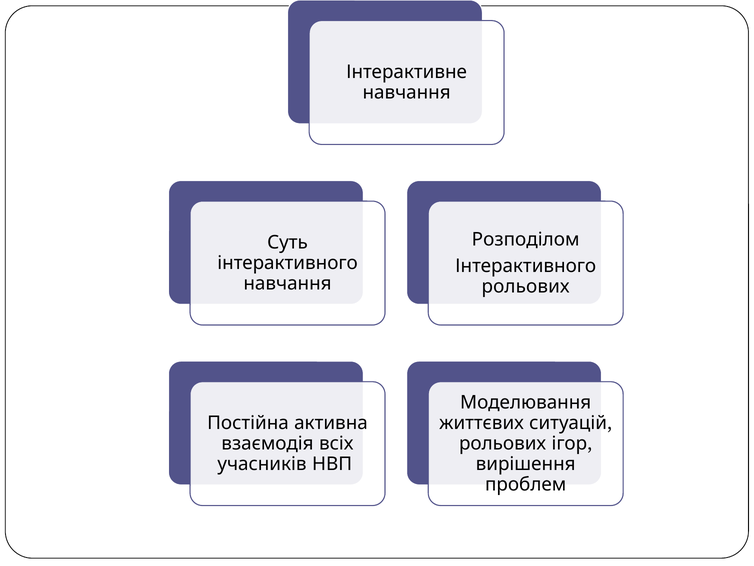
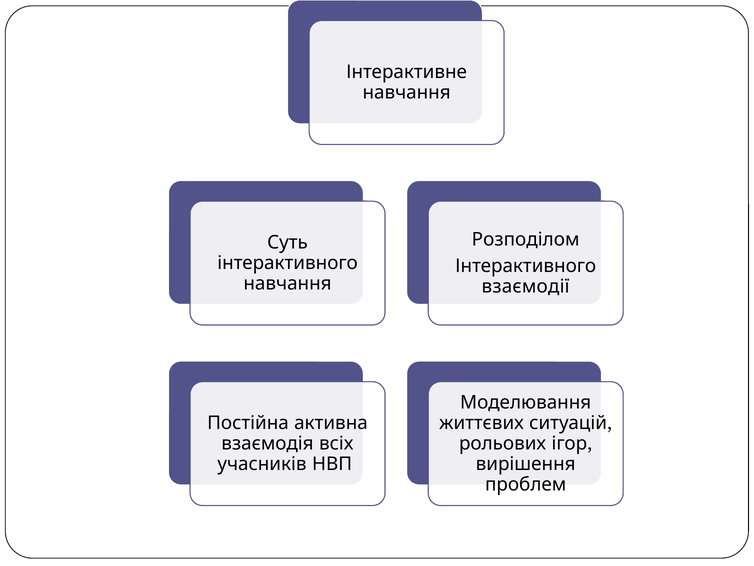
рольових at (526, 286): рольових -> взаємодії
